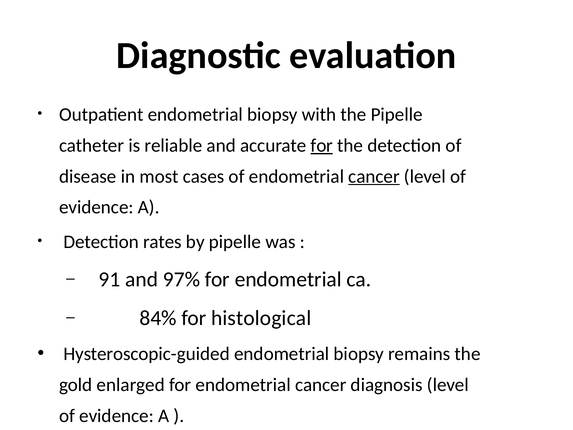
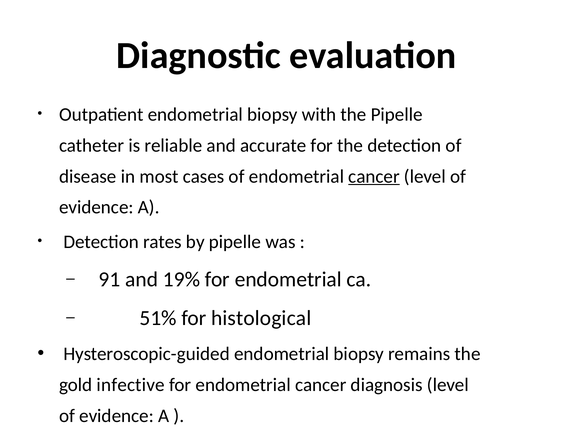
for at (322, 145) underline: present -> none
97%: 97% -> 19%
84%: 84% -> 51%
enlarged: enlarged -> infective
